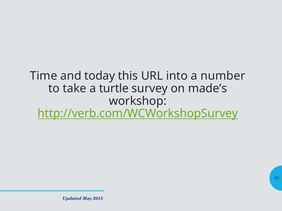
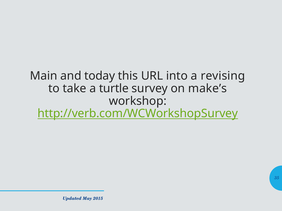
Time: Time -> Main
number: number -> revising
made’s: made’s -> make’s
